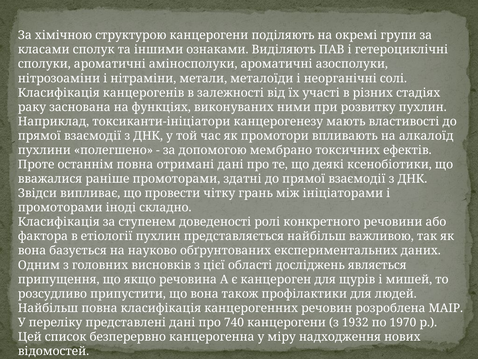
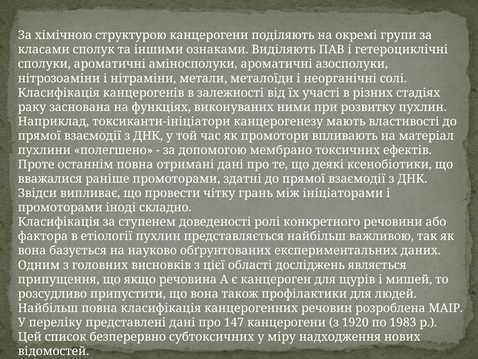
алкалоїд: алкалоїд -> матеріал
740: 740 -> 147
1932: 1932 -> 1920
1970: 1970 -> 1983
канцерогенна: канцерогенна -> субтоксичних
